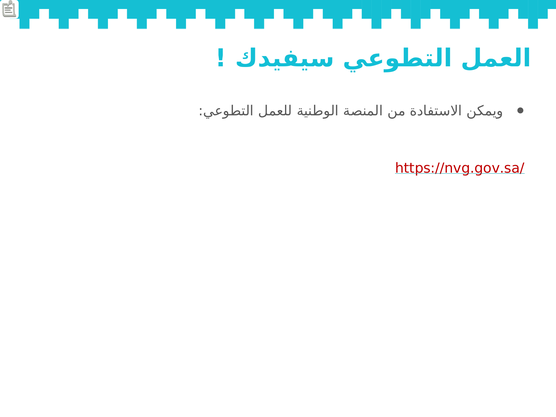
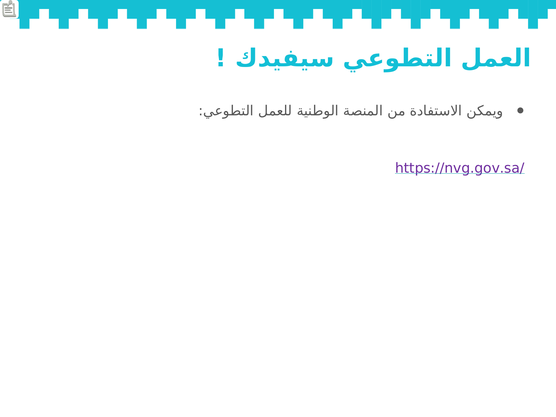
https://nvg.gov.sa/ colour: red -> purple
